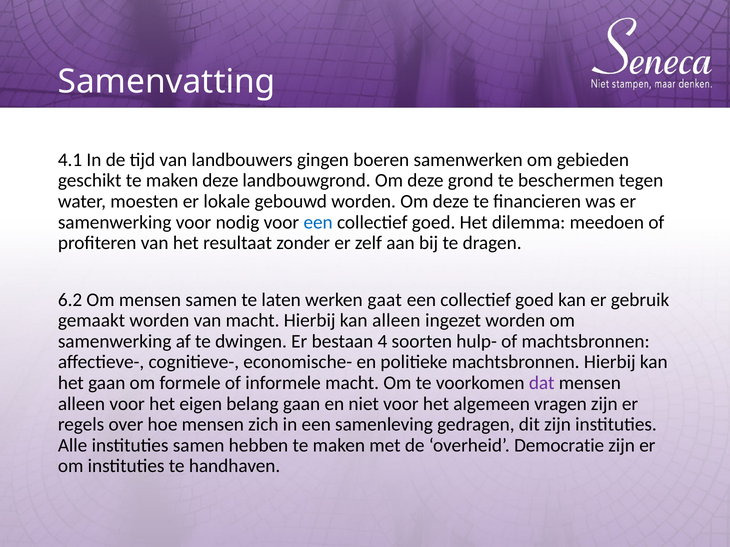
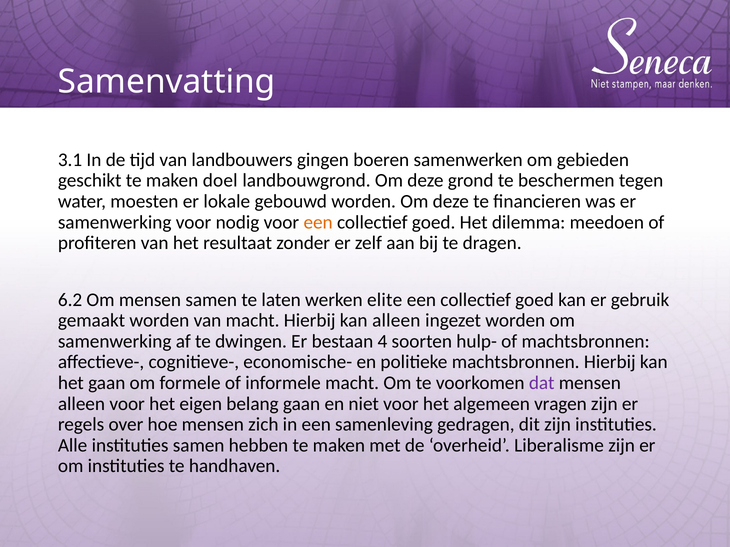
4.1: 4.1 -> 3.1
maken deze: deze -> doel
een at (318, 222) colour: blue -> orange
gaat: gaat -> elite
Democratie: Democratie -> Liberalisme
